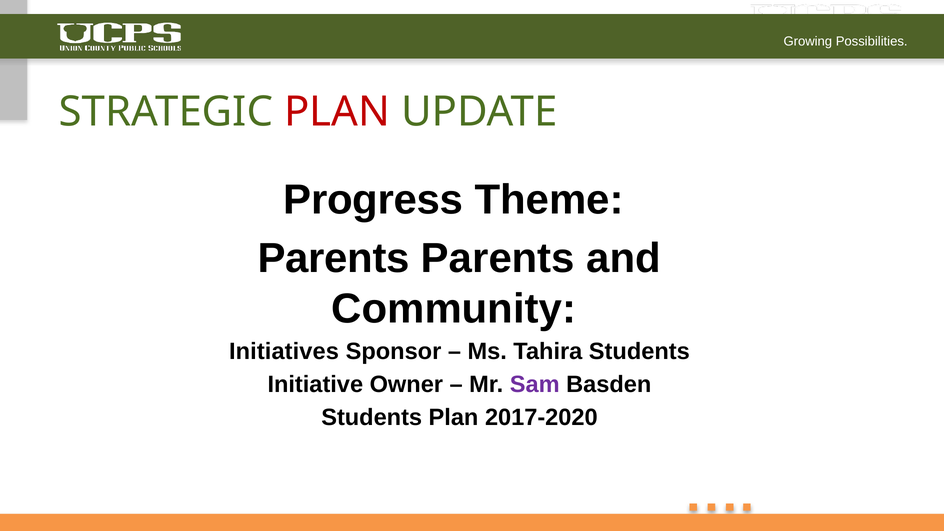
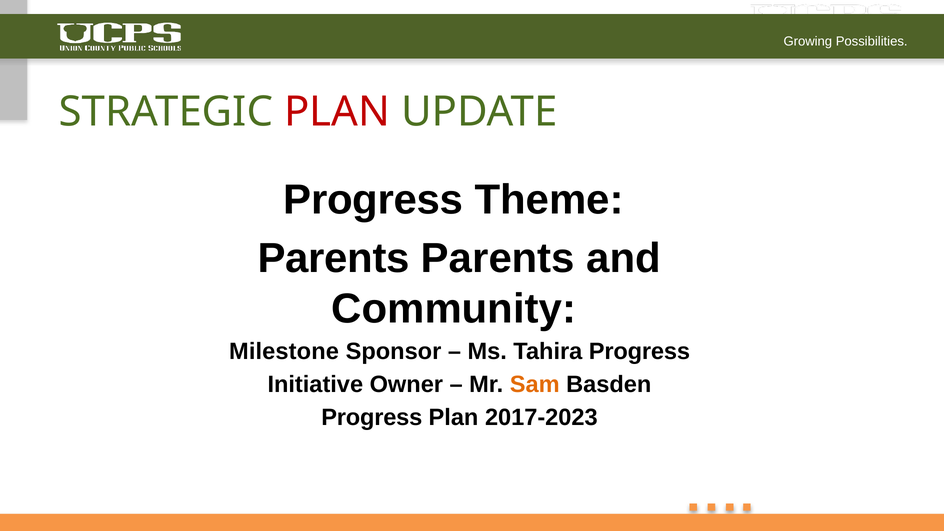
Initiatives: Initiatives -> Milestone
Tahira Students: Students -> Progress
Sam colour: purple -> orange
Students at (372, 418): Students -> Progress
2017-2020: 2017-2020 -> 2017-2023
